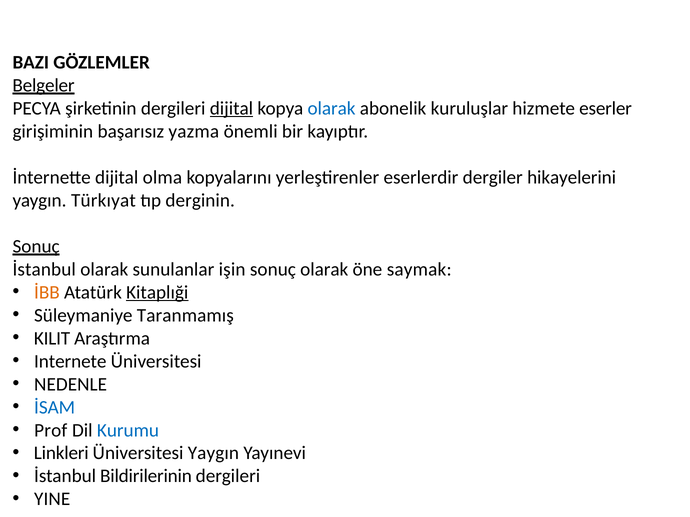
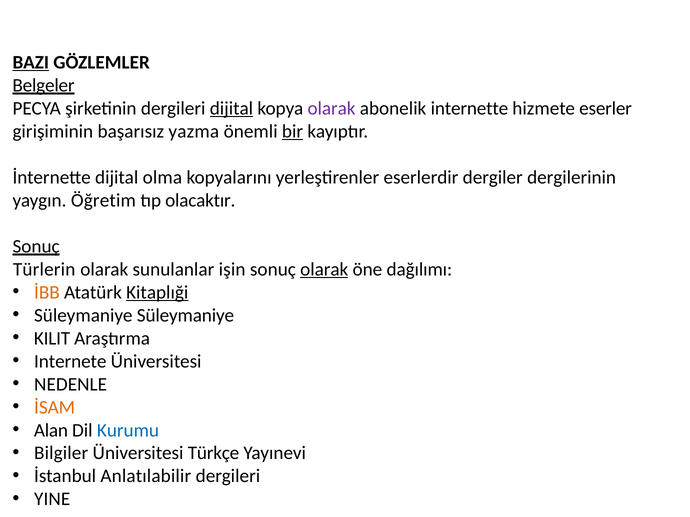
BAZI underline: none -> present
olarak at (332, 108) colour: blue -> purple
kuruluşlar: kuruluşlar -> internette
bir underline: none -> present
hikayelerini: hikayelerini -> dergilerinin
Türkıyat: Türkıyat -> Öğretim
derginin: derginin -> olacaktır
İstanbul at (44, 270): İstanbul -> Türlerin
olarak at (324, 270) underline: none -> present
saymak: saymak -> dağılımı
Süleymaniye Taranmamış: Taranmamış -> Süleymaniye
İSAM colour: blue -> orange
Prof: Prof -> Alan
Linkleri: Linkleri -> Bilgiler
Üniversitesi Yaygın: Yaygın -> Türkçe
Bildirilerinin: Bildirilerinin -> Anlatılabilir
